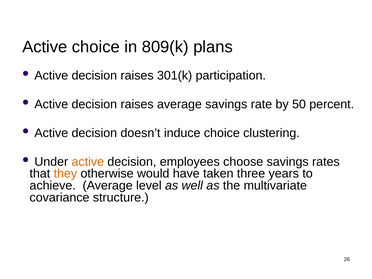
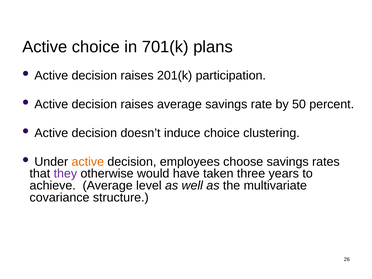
809(k: 809(k -> 701(k
301(k: 301(k -> 201(k
they colour: orange -> purple
